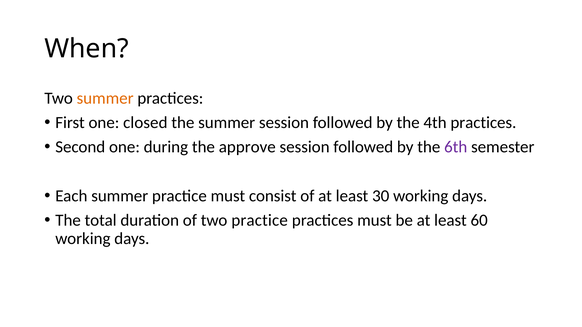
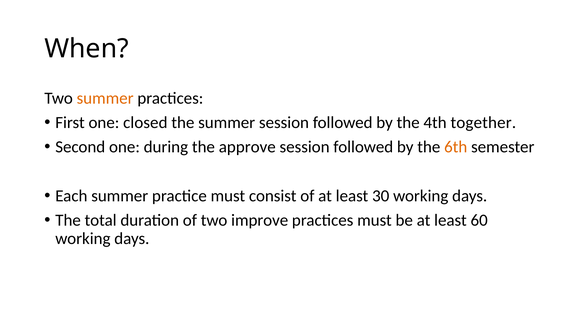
4th practices: practices -> together
6th colour: purple -> orange
two practice: practice -> improve
